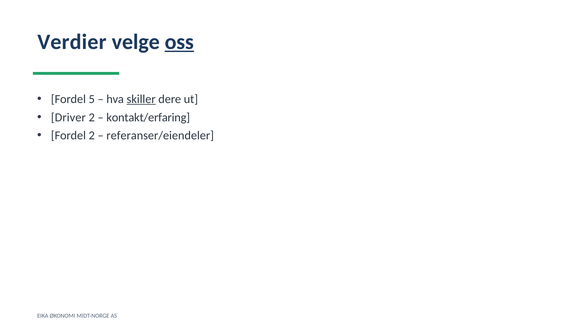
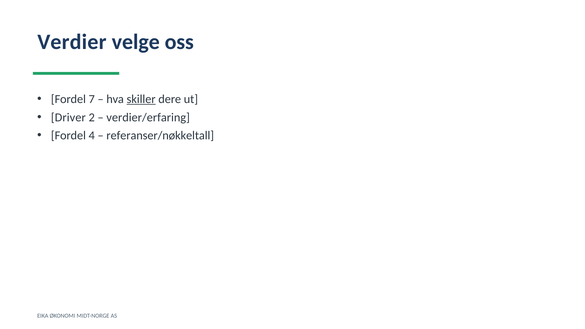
oss underline: present -> none
5: 5 -> 7
kontakt/erfaring: kontakt/erfaring -> verdier/erfaring
Fordel 2: 2 -> 4
referanser/eiendeler: referanser/eiendeler -> referanser/nøkkeltall
